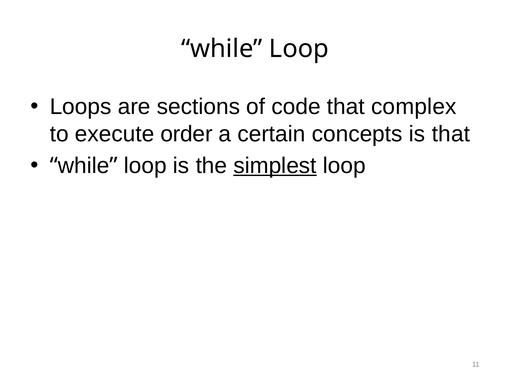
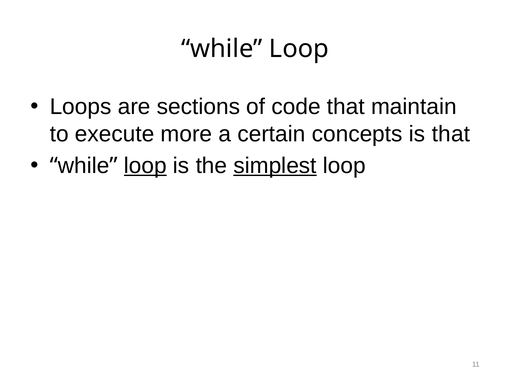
complex: complex -> maintain
order: order -> more
loop at (145, 166) underline: none -> present
